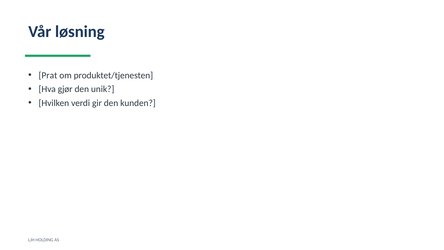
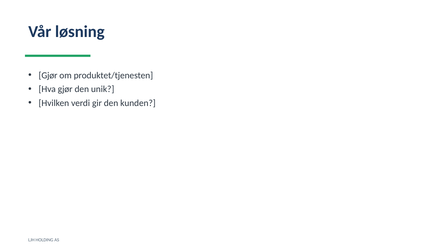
Prat at (48, 75): Prat -> Gjør
